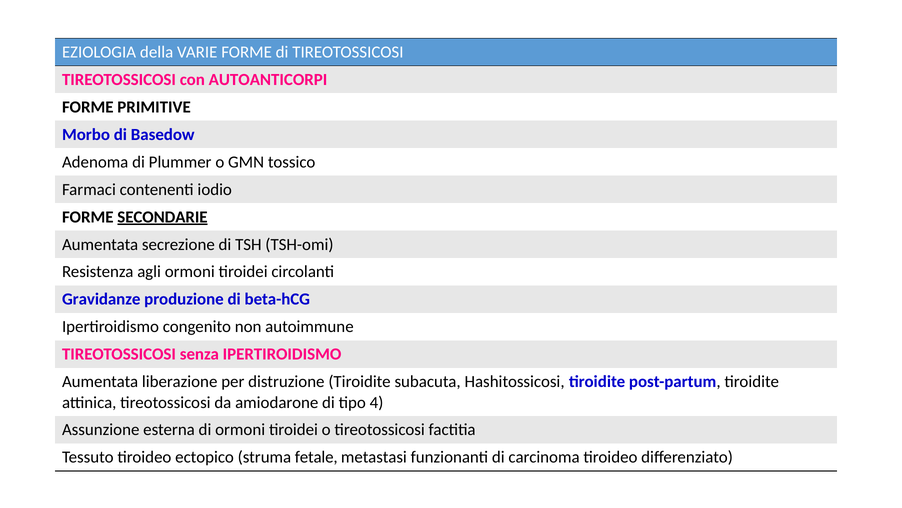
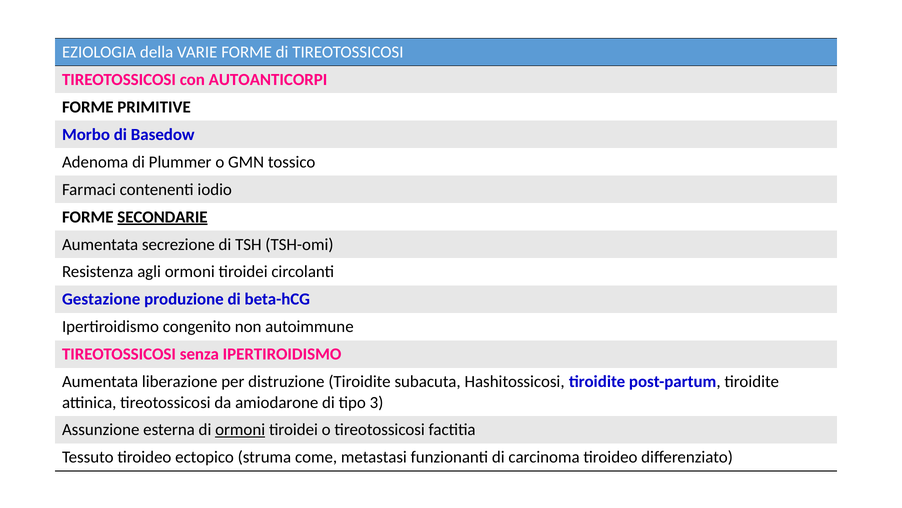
Gravidanze: Gravidanze -> Gestazione
4: 4 -> 3
ormoni at (240, 429) underline: none -> present
fetale: fetale -> come
